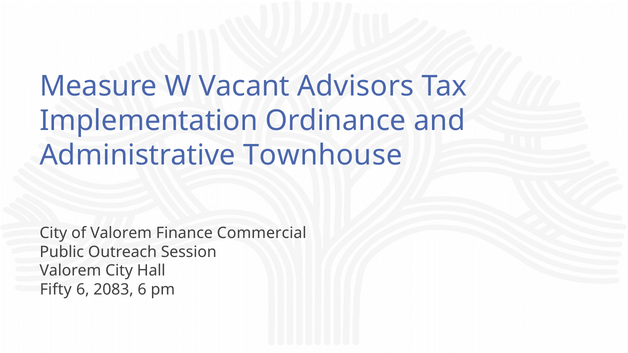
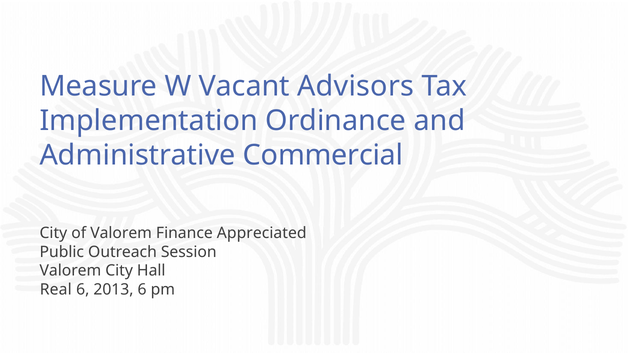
Townhouse: Townhouse -> Commercial
Commercial: Commercial -> Appreciated
Fifty: Fifty -> Real
2083: 2083 -> 2013
